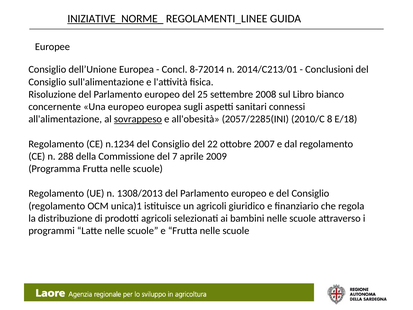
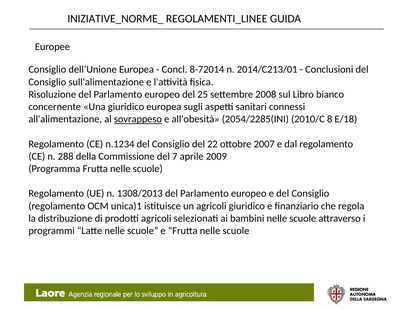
INIZIATIVE_NORME_ underline: present -> none
Una europeo: europeo -> giuridico
2057/2285(INI: 2057/2285(INI -> 2054/2285(INI
